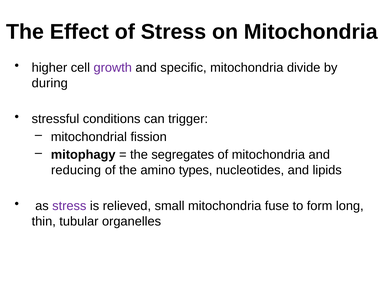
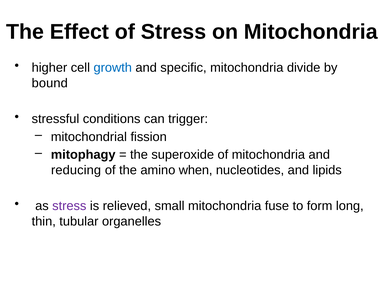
growth colour: purple -> blue
during: during -> bound
segregates: segregates -> superoxide
types: types -> when
